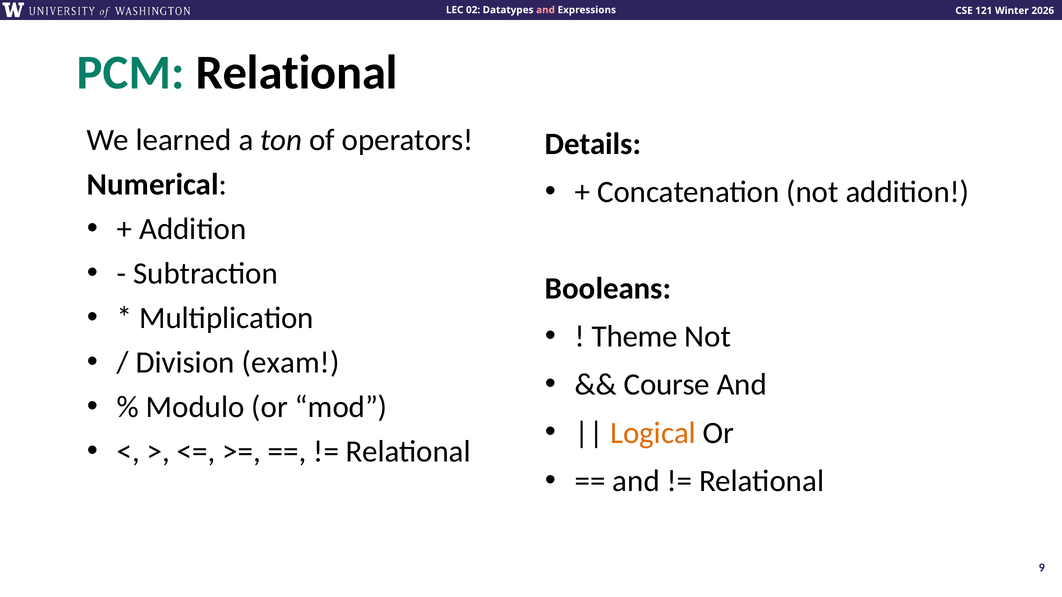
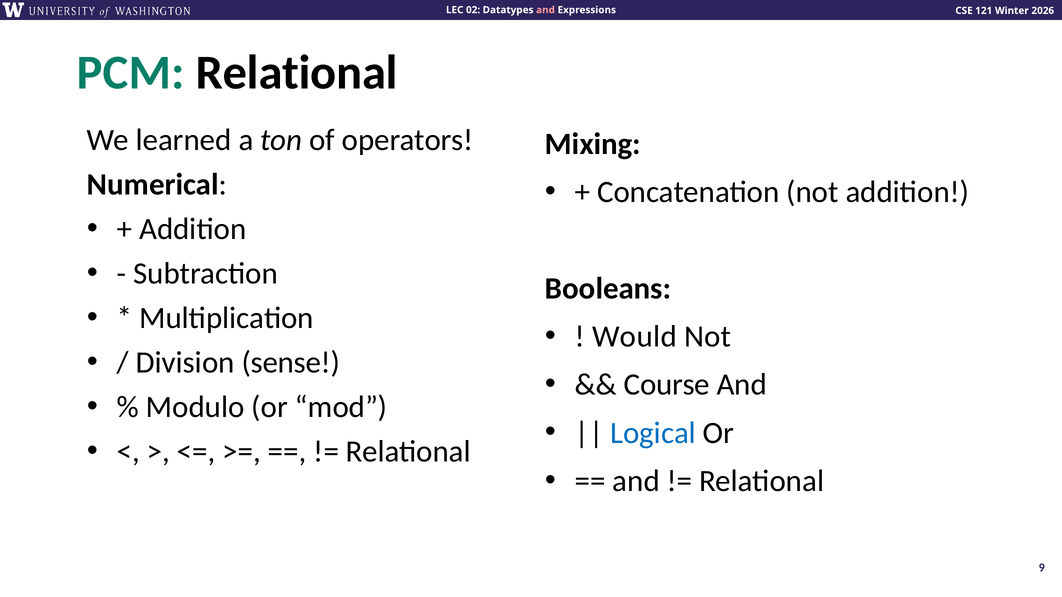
Details: Details -> Mixing
Theme: Theme -> Would
exam: exam -> sense
Logical colour: orange -> blue
